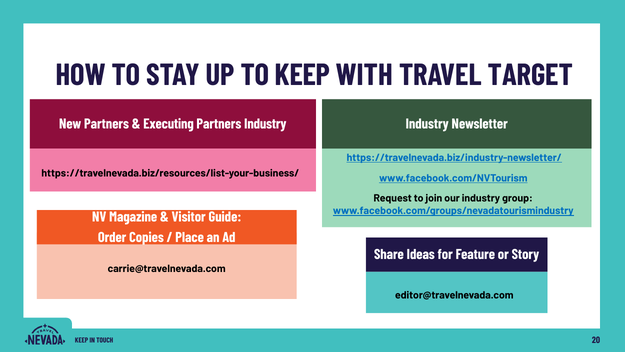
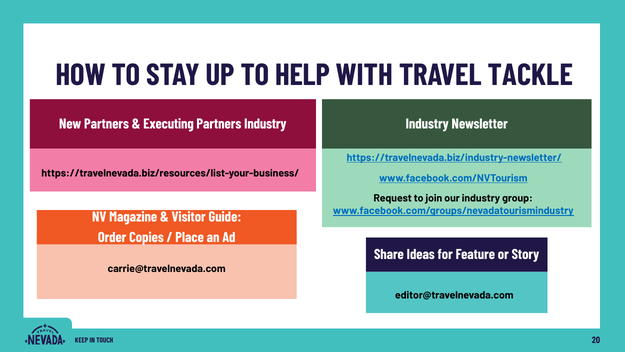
TO KEEP: KEEP -> HELP
TARGET: TARGET -> TACKLE
